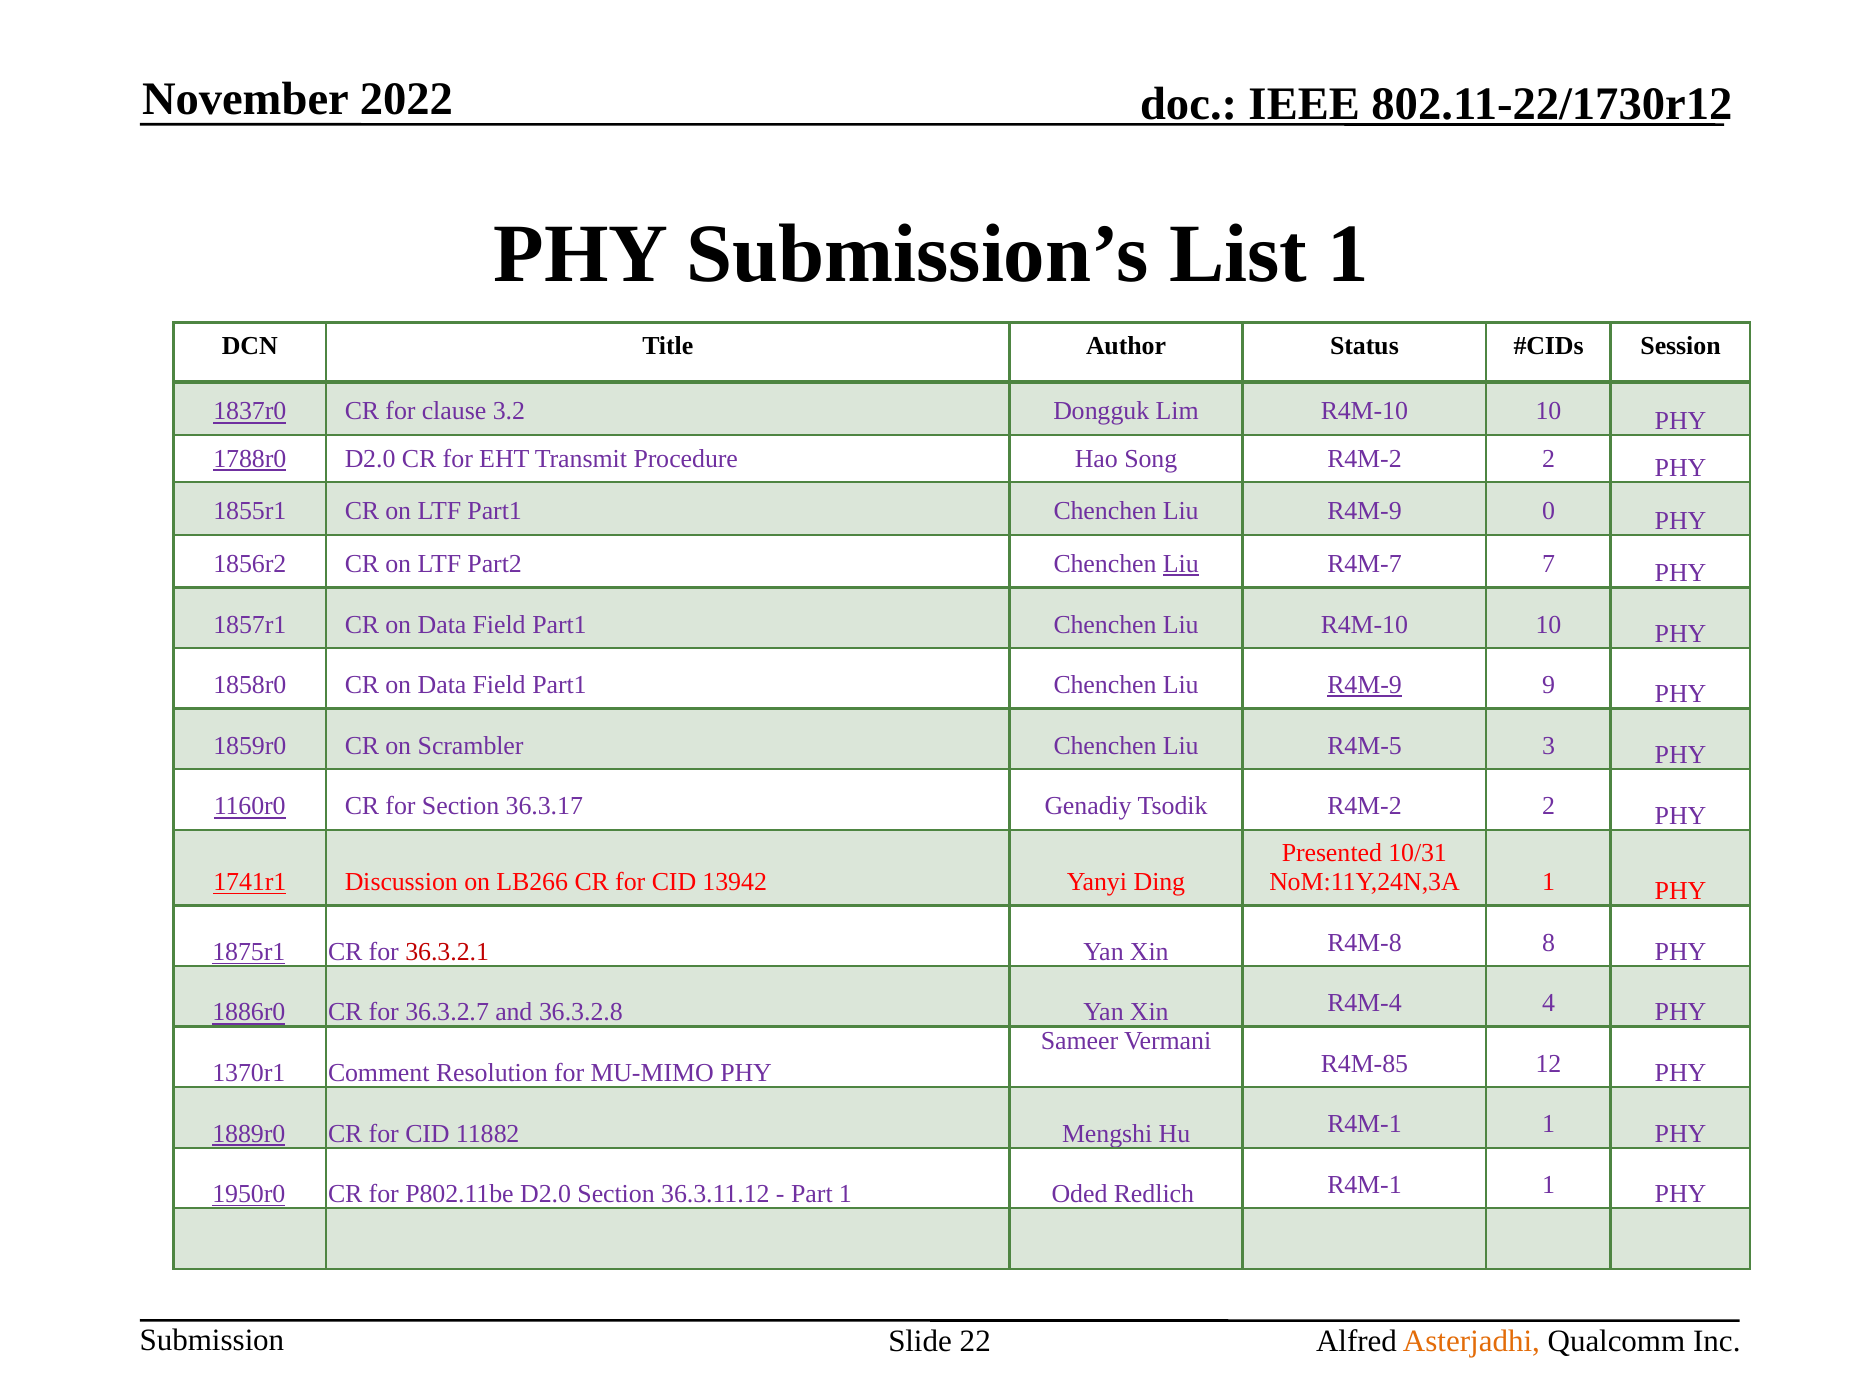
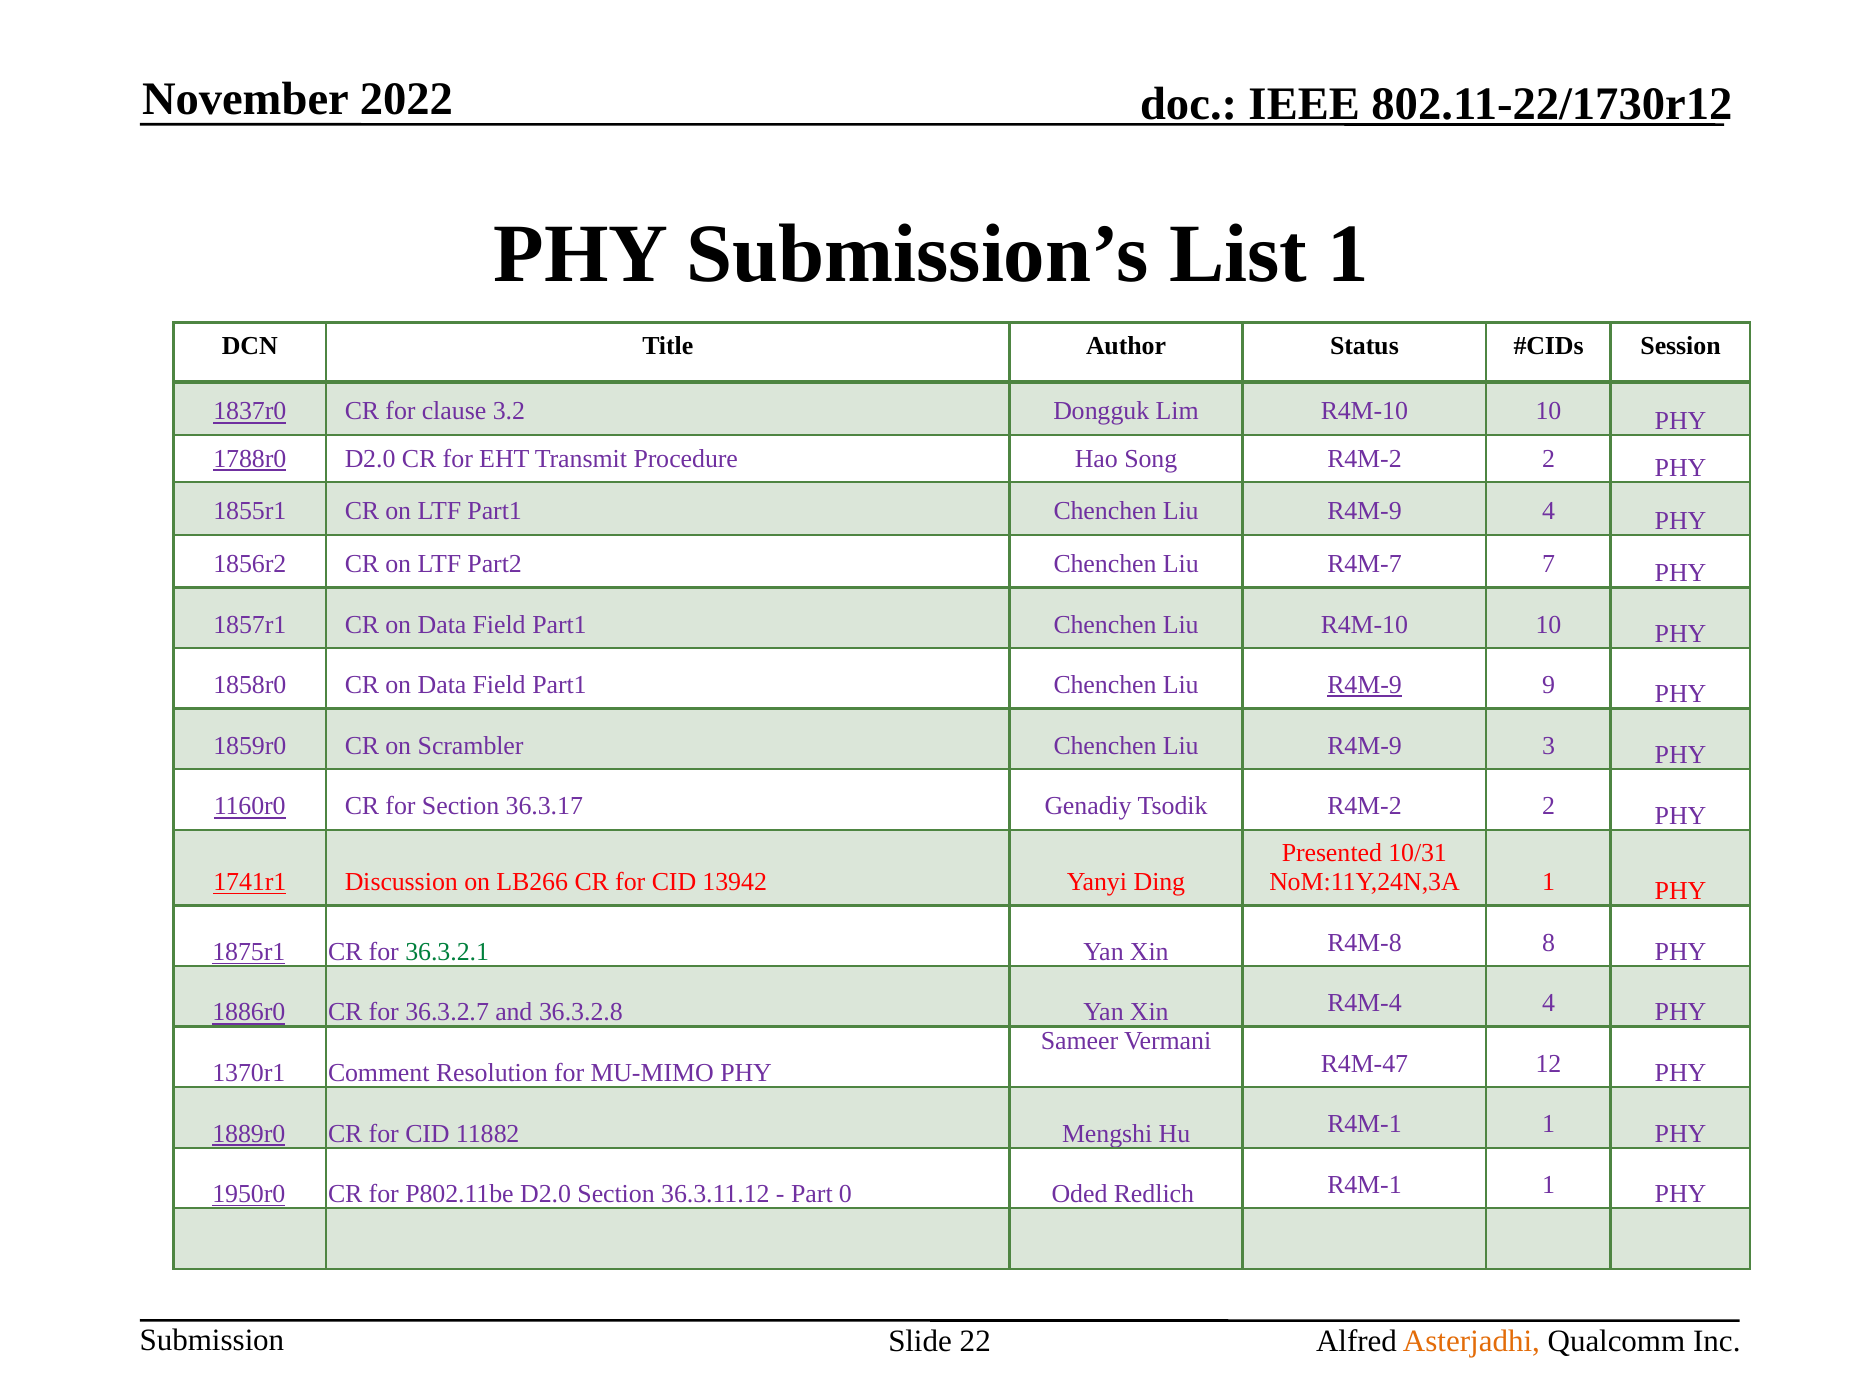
R4M-9 0: 0 -> 4
Liu at (1181, 564) underline: present -> none
Scrambler Chenchen Liu R4M-5: R4M-5 -> R4M-9
36.3.2.1 colour: red -> green
R4M-85: R4M-85 -> R4M-47
Part 1: 1 -> 0
